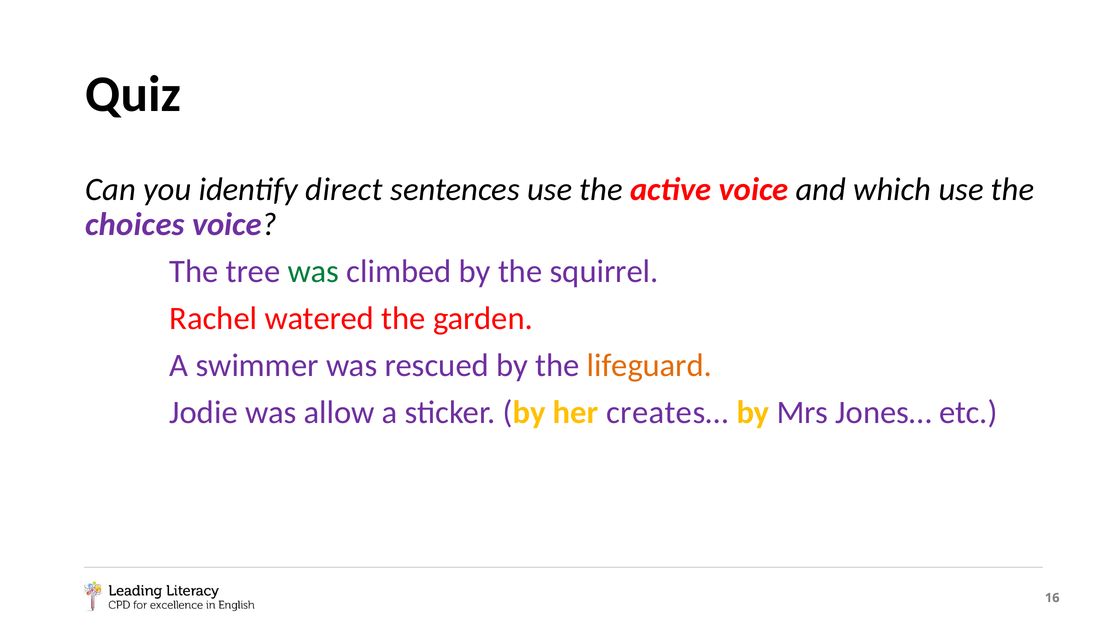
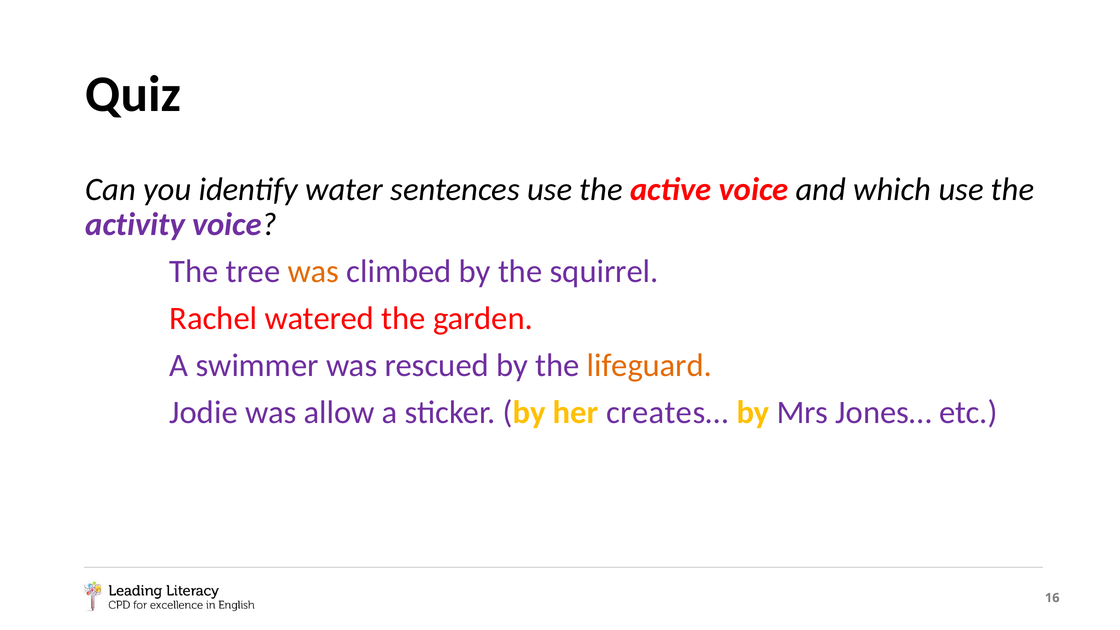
direct: direct -> water
choices: choices -> activity
was at (313, 272) colour: green -> orange
